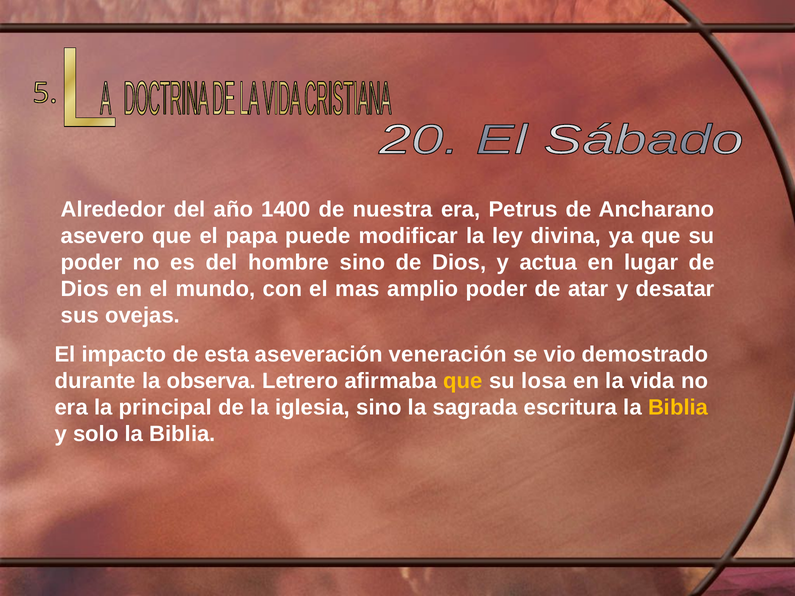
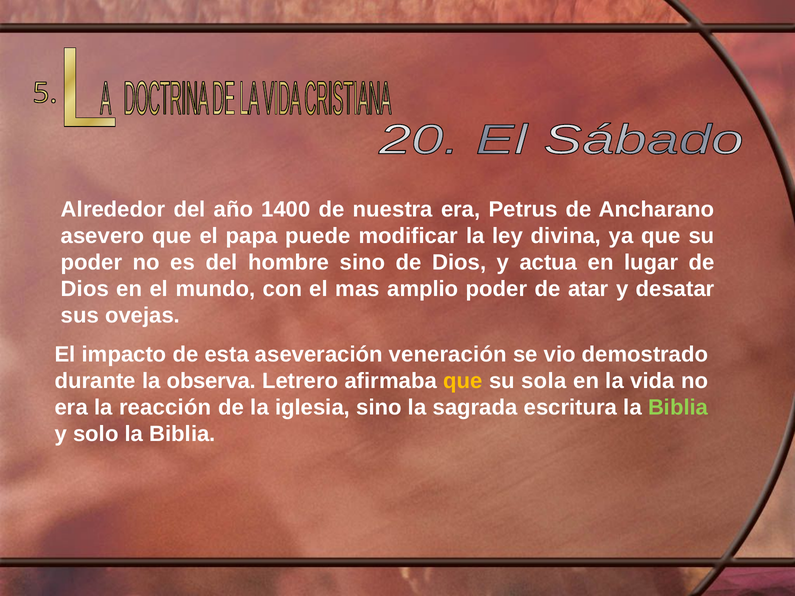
losa: losa -> sola
principal: principal -> reacción
Biblia at (678, 407) colour: yellow -> light green
